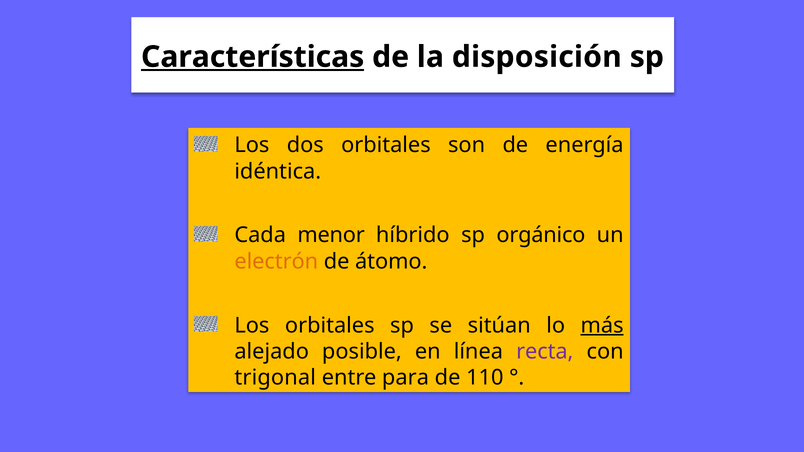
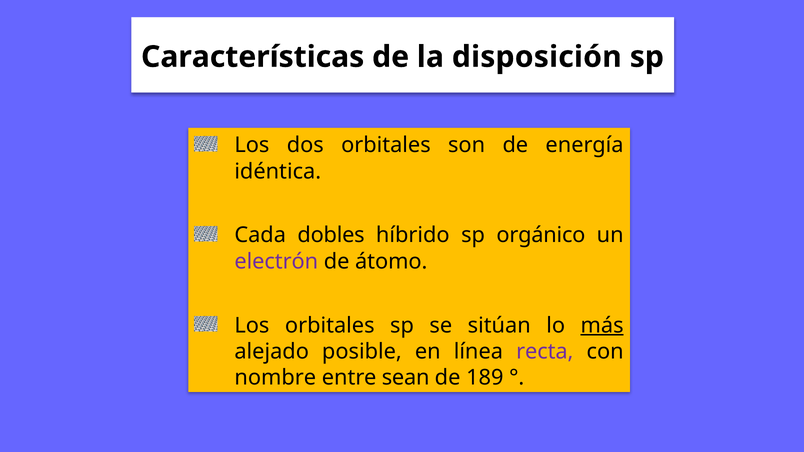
Características underline: present -> none
menor: menor -> dobles
electrón colour: orange -> purple
trigonal: trigonal -> nombre
para: para -> sean
110: 110 -> 189
